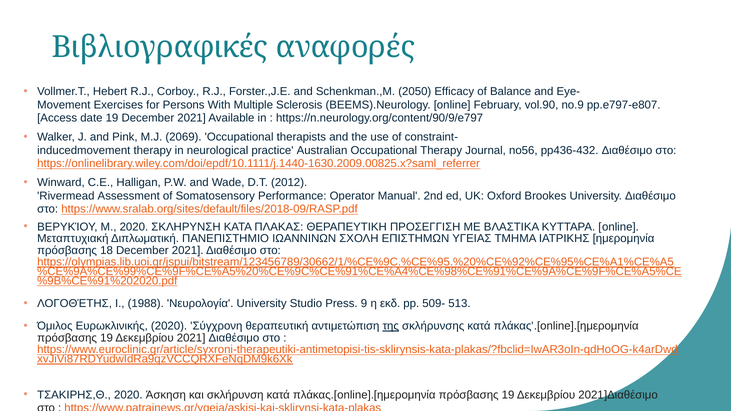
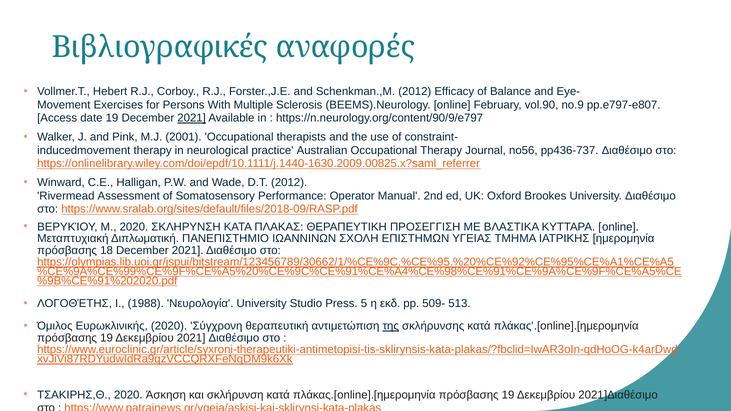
Schenkman.,M 2050: 2050 -> 2012
2021 at (192, 118) underline: none -> present
2069: 2069 -> 2001
pp436-432: pp436-432 -> pp436-737
9: 9 -> 5
